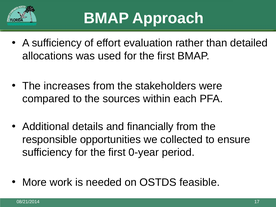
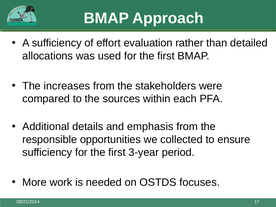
financially: financially -> emphasis
0-year: 0-year -> 3-year
feasible: feasible -> focuses
